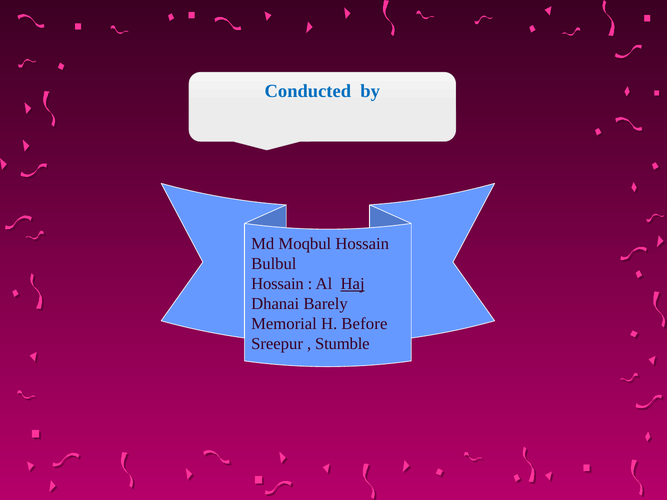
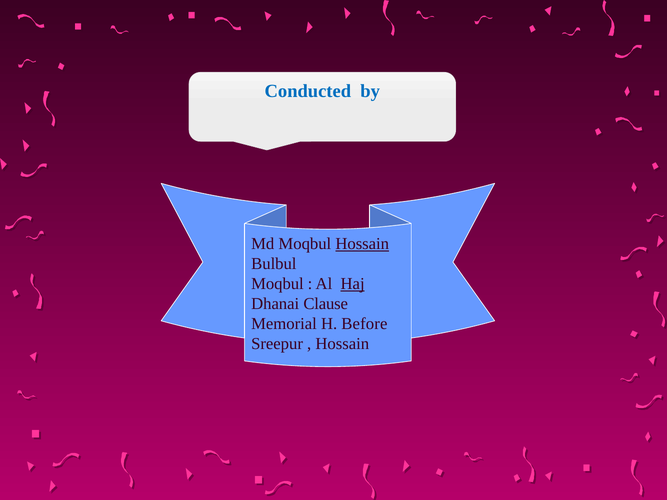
Hossain at (362, 244) underline: none -> present
Hossain at (277, 284): Hossain -> Moqbul
Barely: Barely -> Clause
Stumble at (342, 344): Stumble -> Hossain
